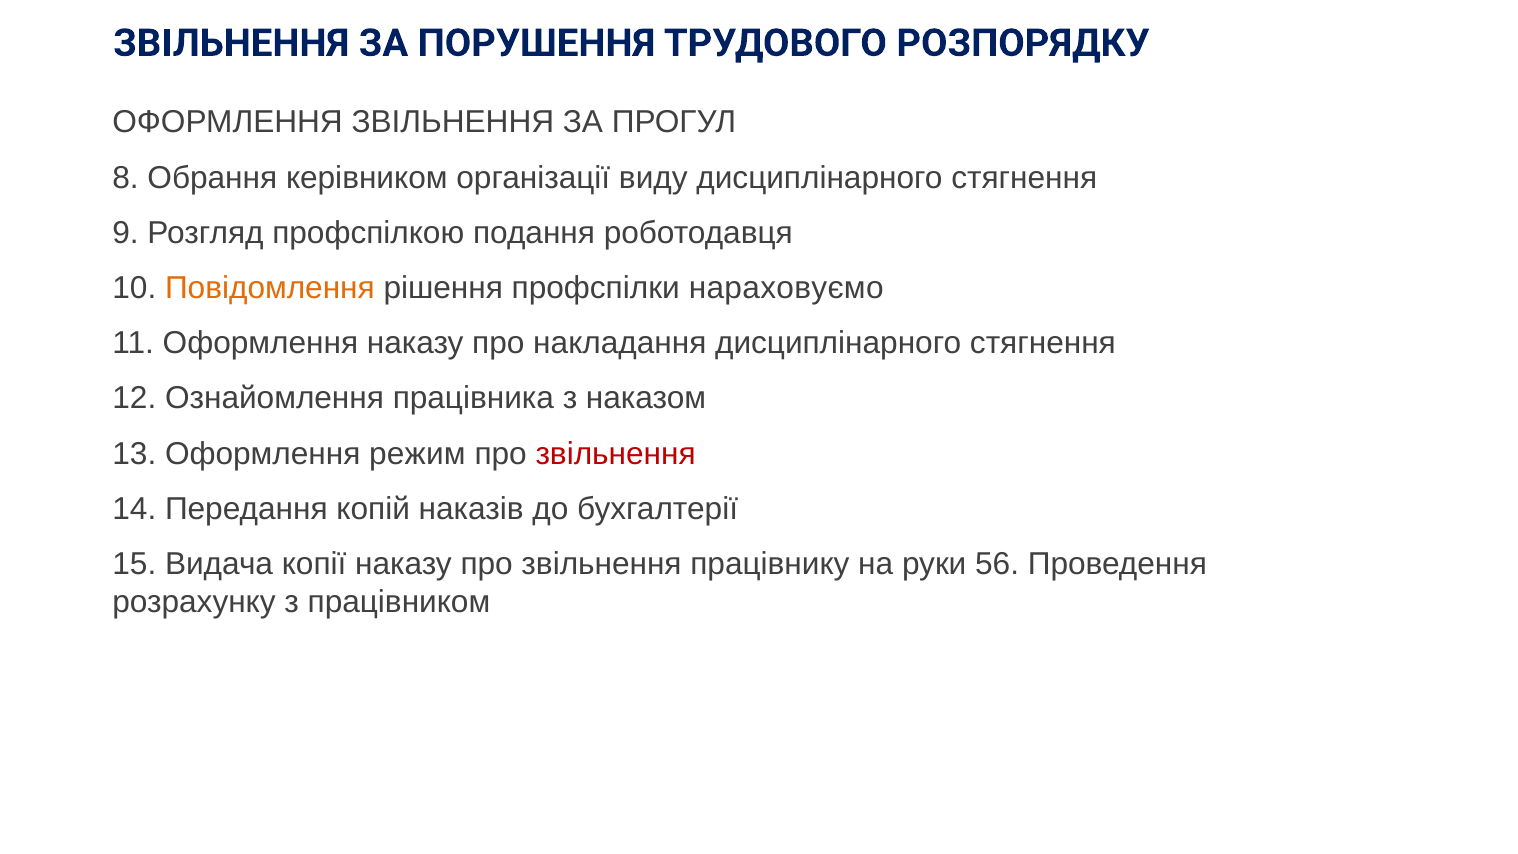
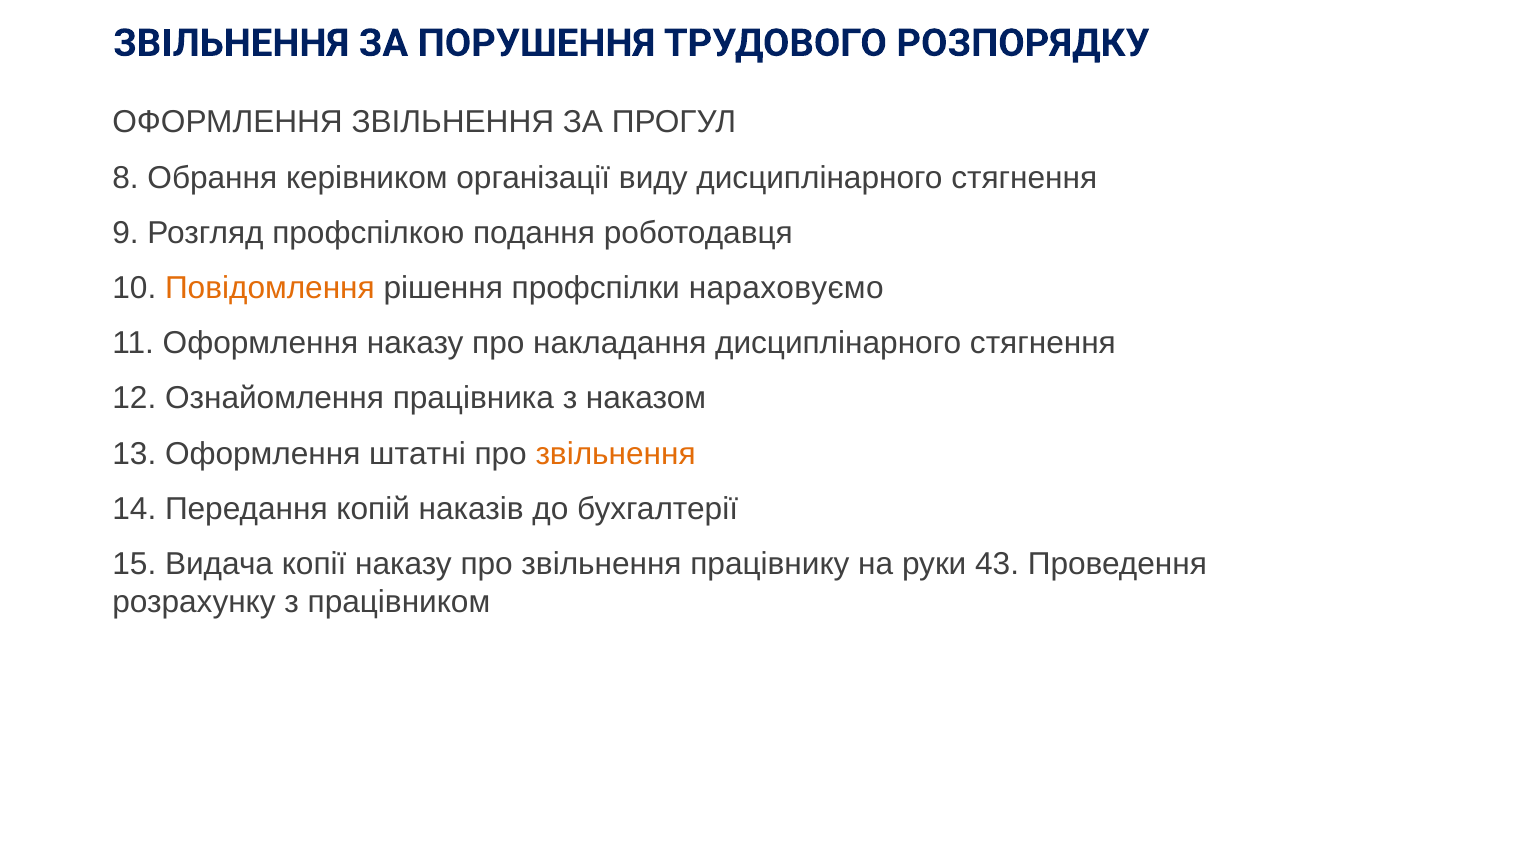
режим: режим -> штатні
звільнення at (616, 454) colour: red -> orange
56: 56 -> 43
